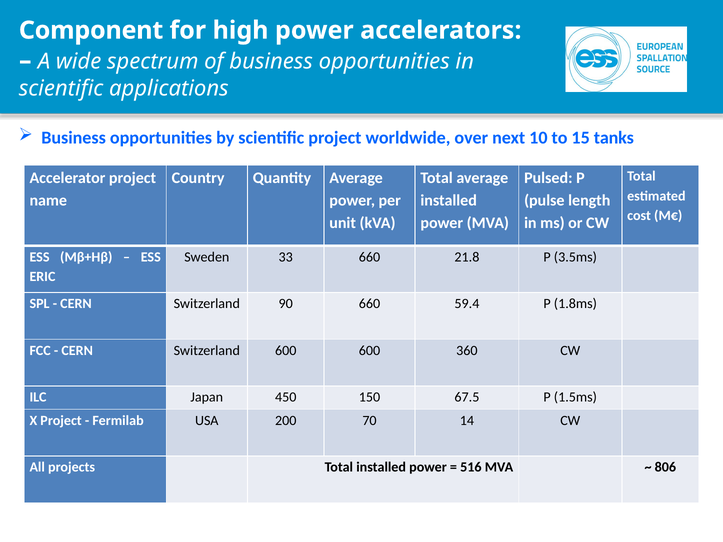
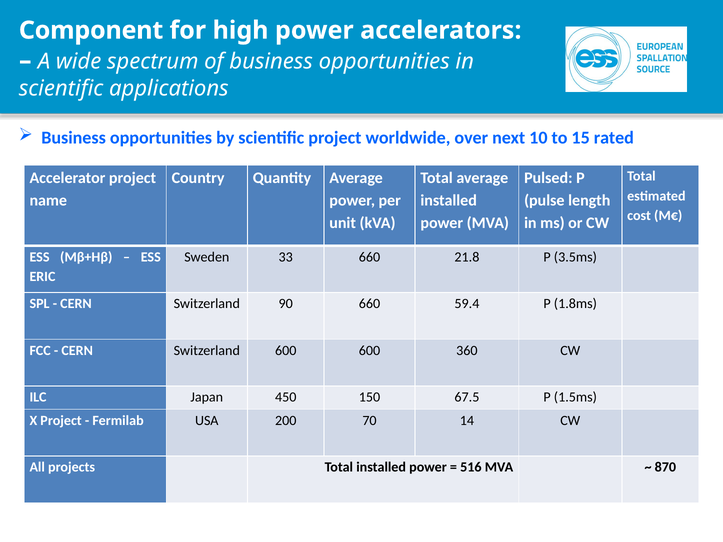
tanks: tanks -> rated
806: 806 -> 870
